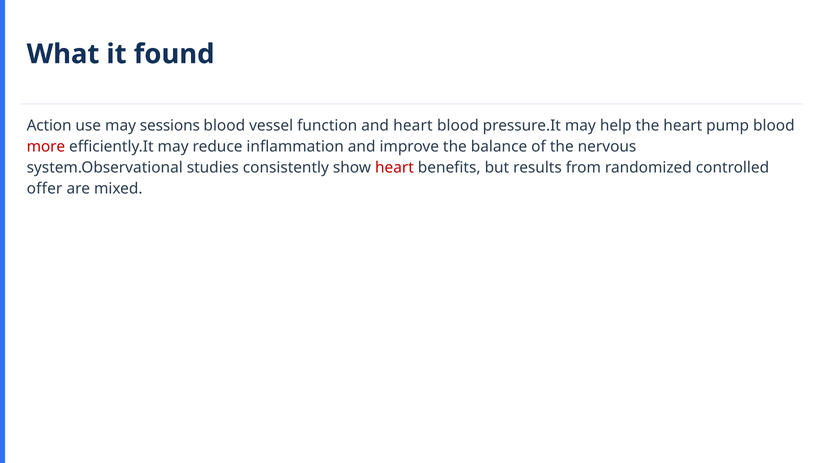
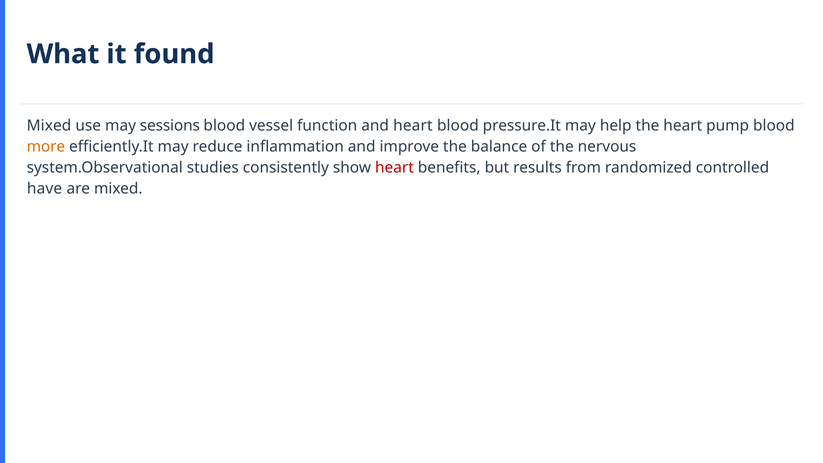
Action at (49, 126): Action -> Mixed
more colour: red -> orange
offer: offer -> have
